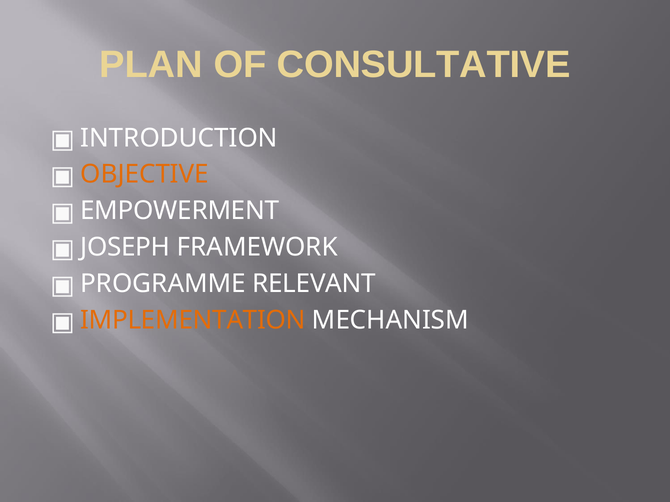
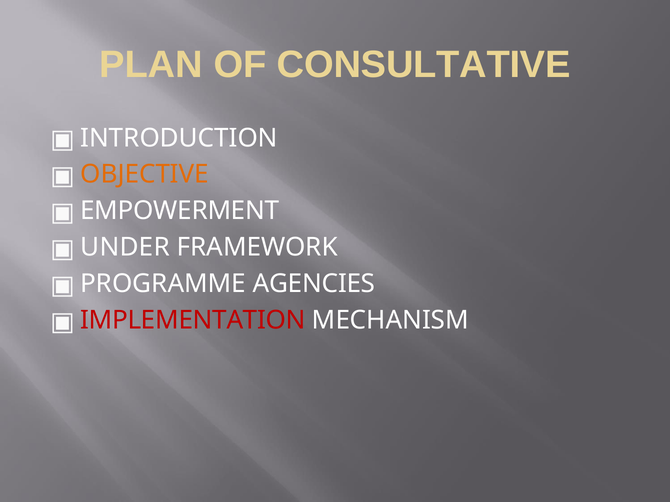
JOSEPH: JOSEPH -> UNDER
RELEVANT: RELEVANT -> AGENCIES
IMPLEMENTATION colour: orange -> red
